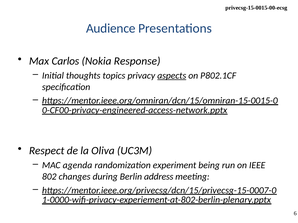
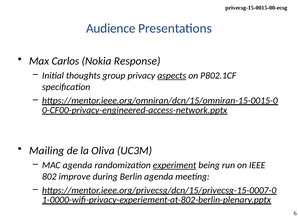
topics: topics -> group
Respect: Respect -> Mailing
experiment underline: none -> present
changes: changes -> improve
Berlin address: address -> agenda
